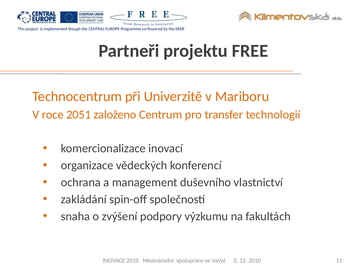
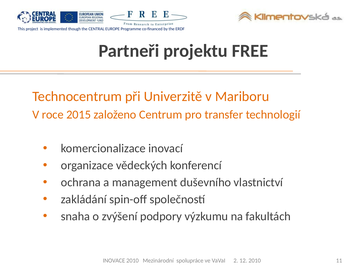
2051: 2051 -> 2015
